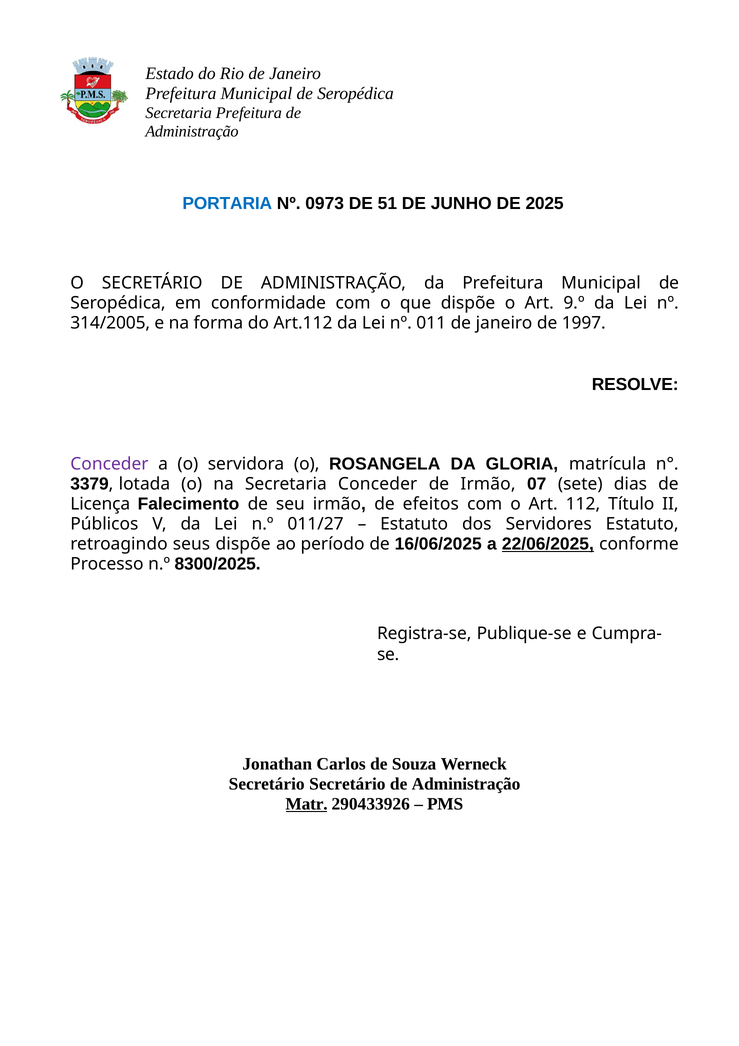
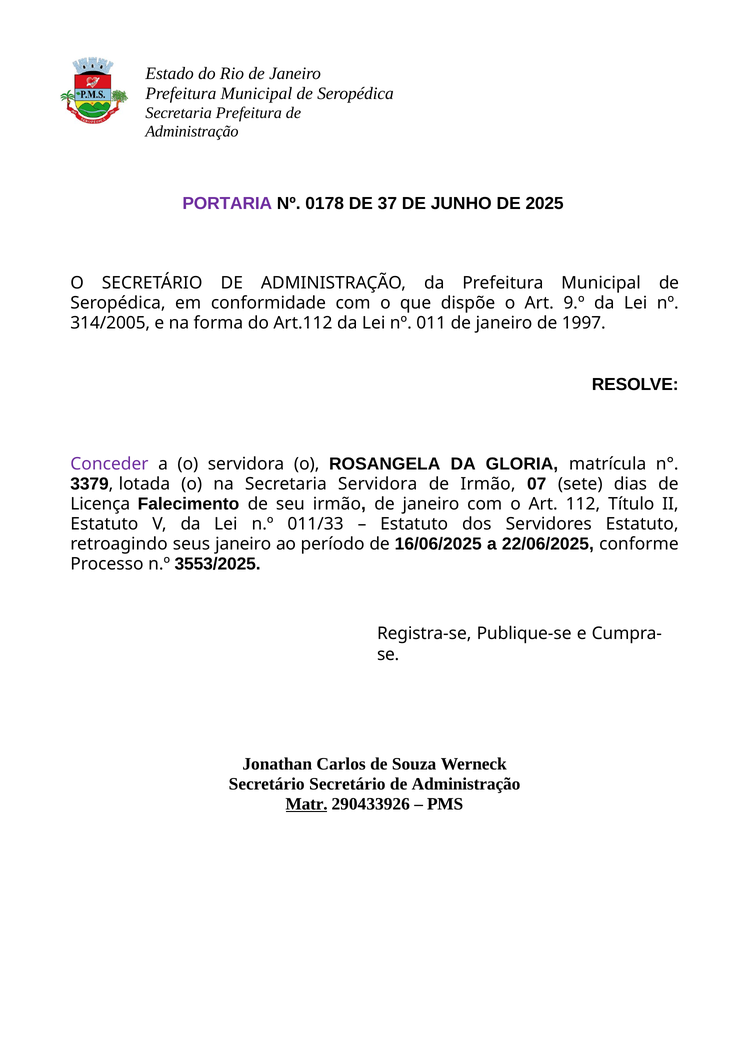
PORTARIA colour: blue -> purple
0973: 0973 -> 0178
51: 51 -> 37
Secretaria Conceder: Conceder -> Servidora
efeitos at (431, 504): efeitos -> janeiro
Públicos at (104, 524): Públicos -> Estatuto
011/27: 011/27 -> 011/33
seus dispõe: dispõe -> janeiro
22/06/2025 underline: present -> none
8300/2025: 8300/2025 -> 3553/2025
